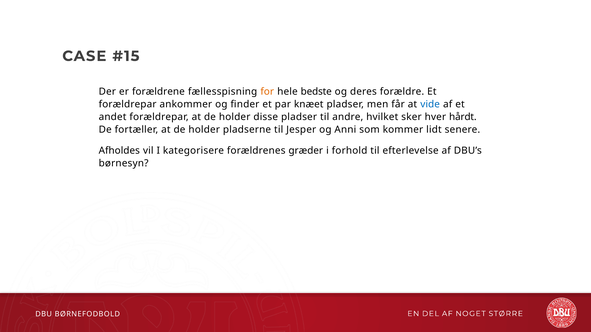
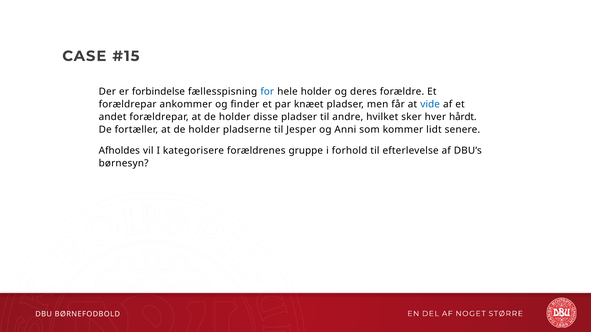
forældrene: forældrene -> forbindelse
for colour: orange -> blue
hele bedste: bedste -> holder
græder: græder -> gruppe
